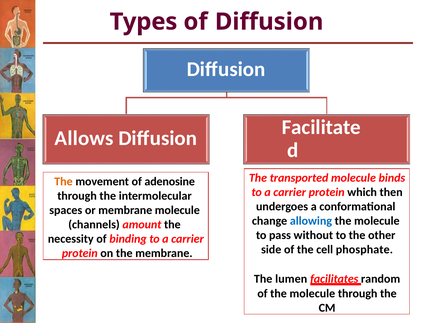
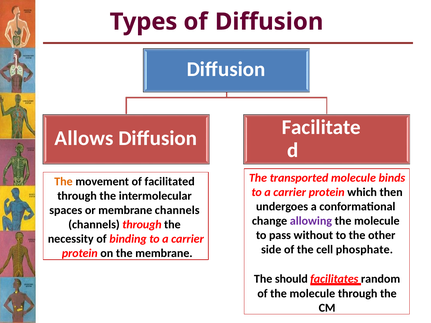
adenosine: adenosine -> facilitated
membrane molecule: molecule -> channels
allowing colour: blue -> purple
channels amount: amount -> through
lumen: lumen -> should
